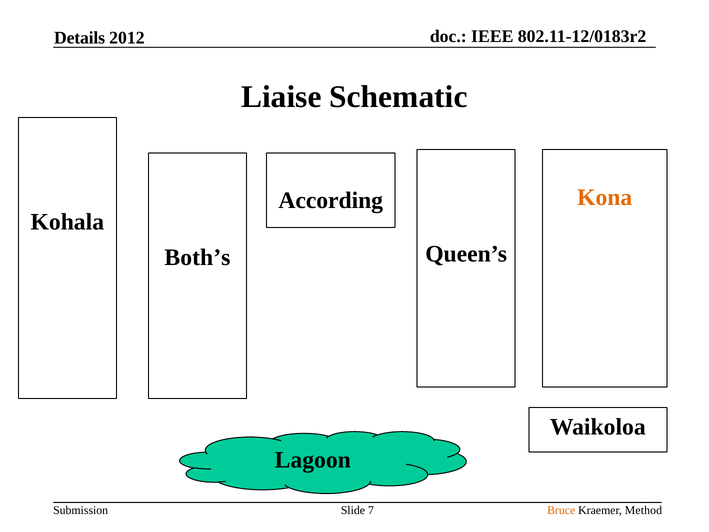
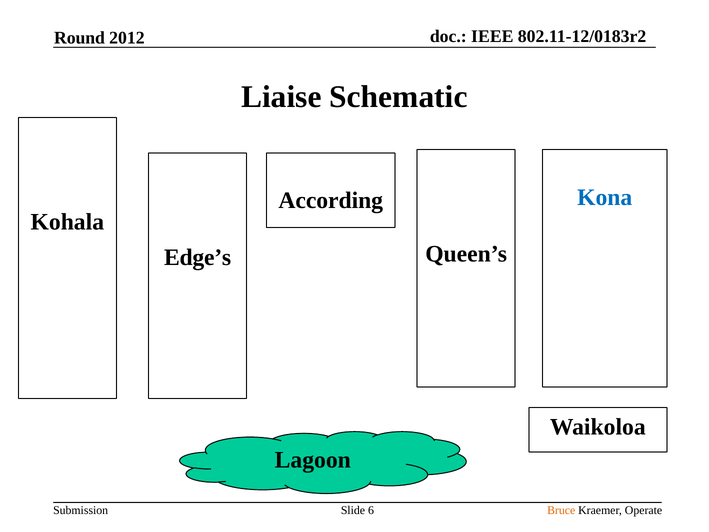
Details: Details -> Round
Kona colour: orange -> blue
Both’s: Both’s -> Edge’s
7: 7 -> 6
Method: Method -> Operate
